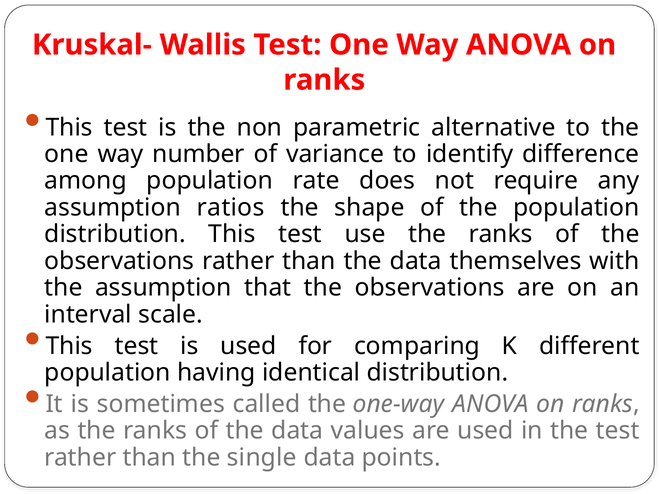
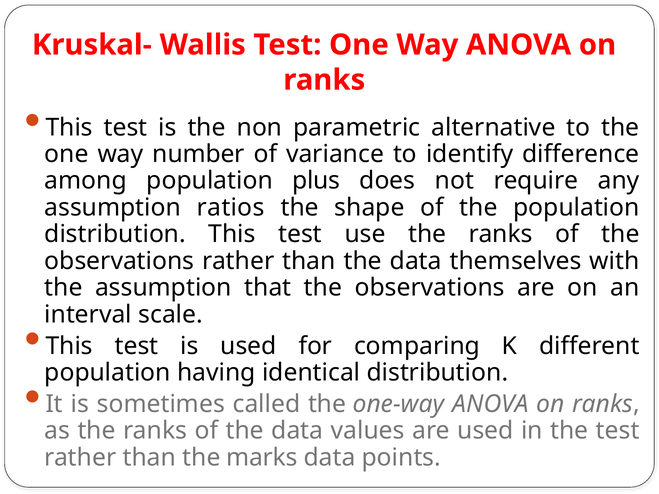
rate: rate -> plus
single: single -> marks
